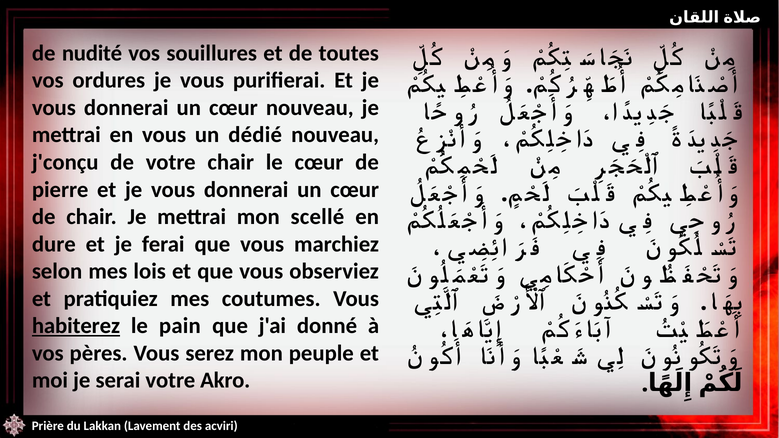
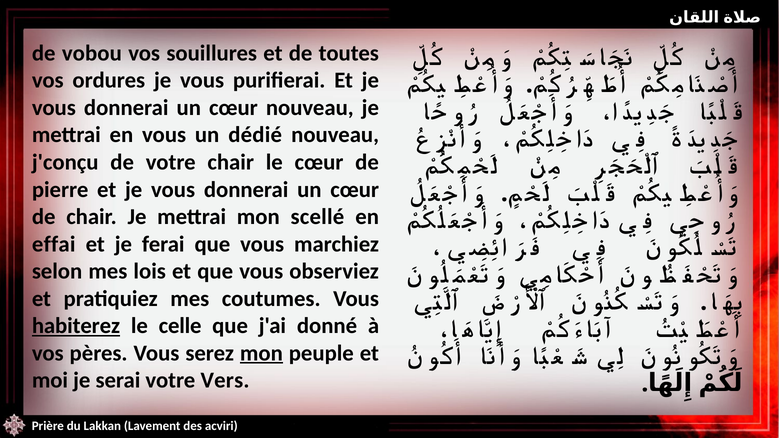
nudité: nudité -> vobou
dure: dure -> effai
pain: pain -> celle
mon at (261, 353) underline: none -> present
Akro: Akro -> Vers
